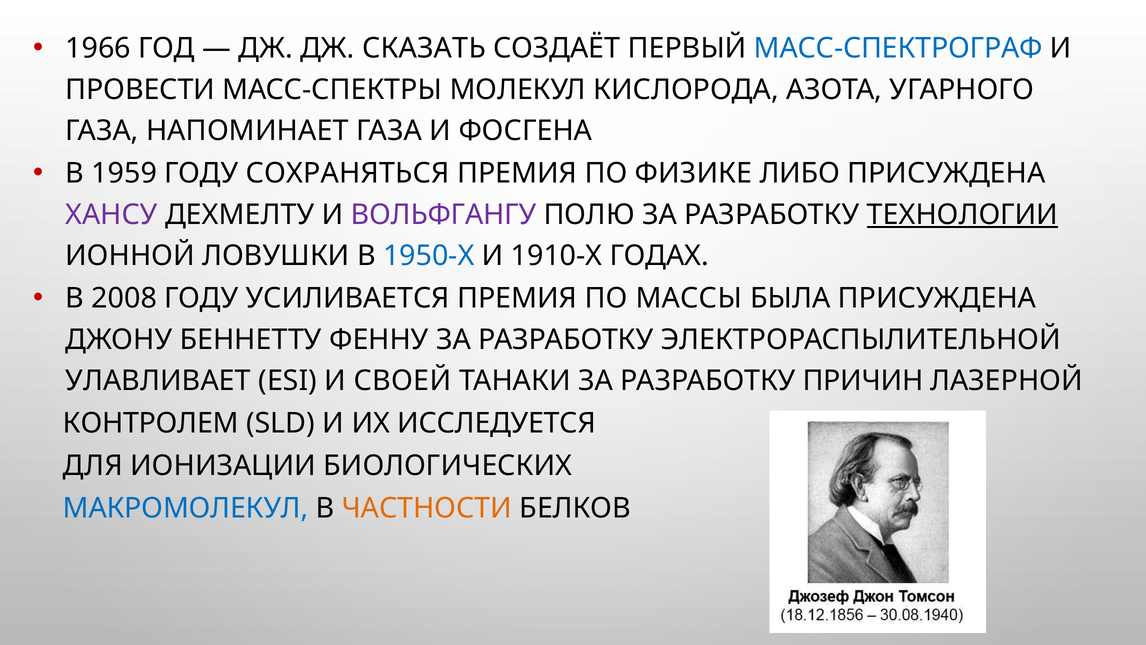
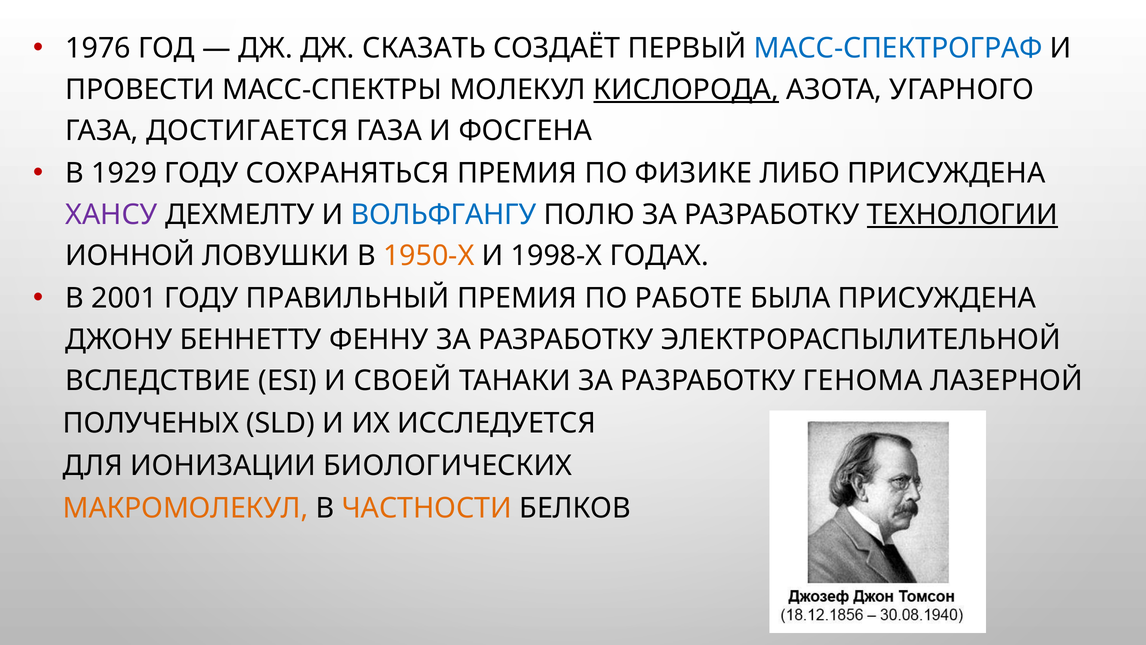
1966: 1966 -> 1976
КИСЛОРОДА underline: none -> present
НАПОМИНАЕТ: НАПОМИНАЕТ -> ДОСТИГАЕТСЯ
1959: 1959 -> 1929
ВОЛЬФГАНГУ colour: purple -> blue
1950-Х colour: blue -> orange
1910-Х: 1910-Х -> 1998-Х
2008: 2008 -> 2001
УСИЛИВАЕТСЯ: УСИЛИВАЕТСЯ -> ПРАВИЛЬНЫЙ
МАССЫ: МАССЫ -> РАБОТЕ
УЛАВЛИВАЕТ: УЛАВЛИВАЕТ -> ВСЛЕДСТВИЕ
ПРИЧИН: ПРИЧИН -> ГЕНОМА
КОНТРОЛЕМ: КОНТРОЛЕМ -> ПОЛУЧЕНЫХ
МАКРОМОЛЕКУЛ colour: blue -> orange
